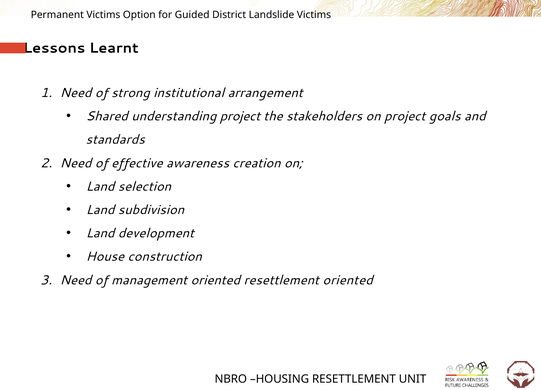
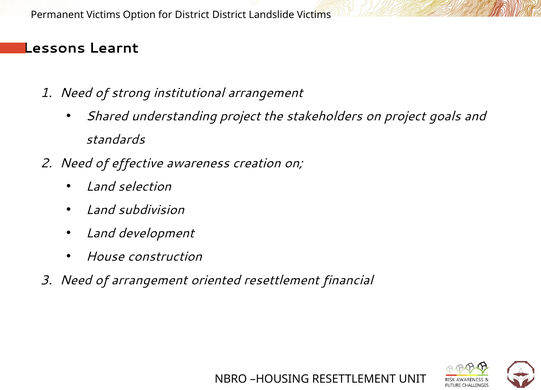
for Guided: Guided -> District
of management: management -> arrangement
resettlement oriented: oriented -> financial
